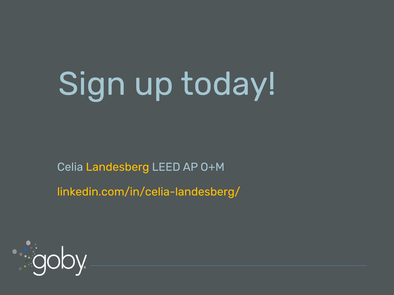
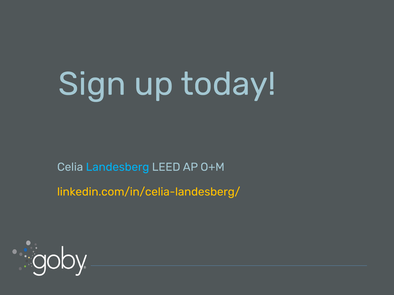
Landesberg colour: yellow -> light blue
